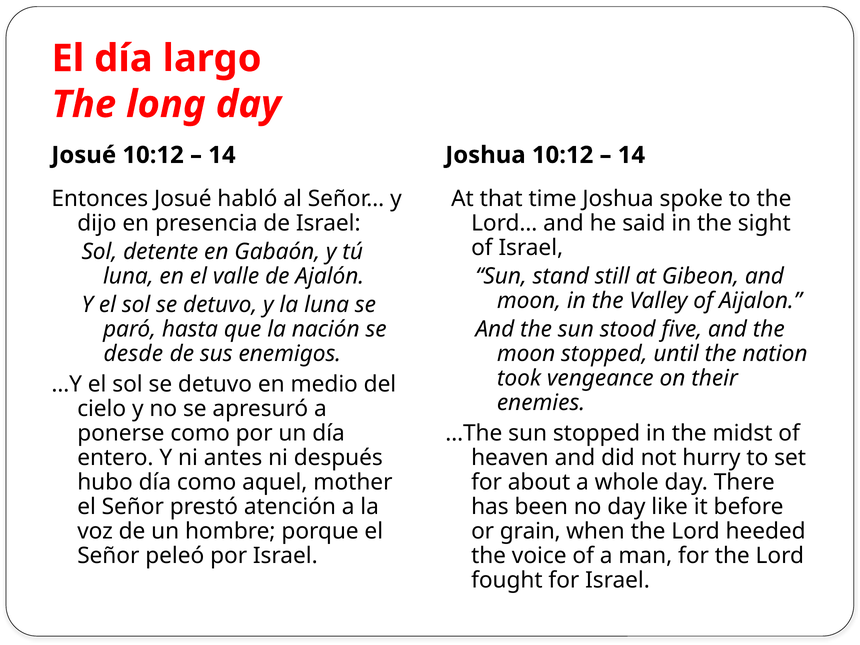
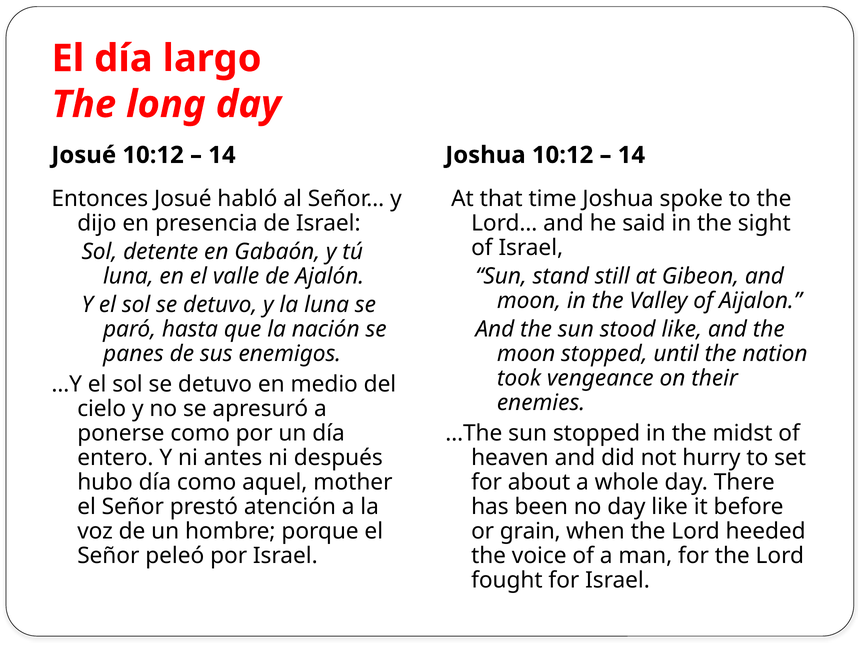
stood five: five -> like
desde: desde -> panes
